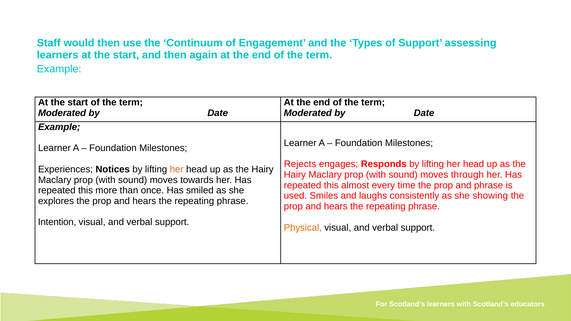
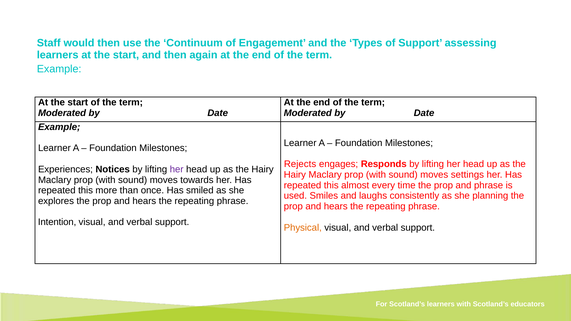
her at (177, 169) colour: orange -> purple
through: through -> settings
showing: showing -> planning
